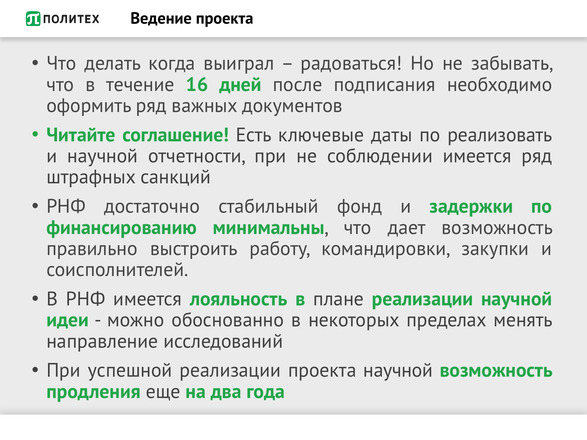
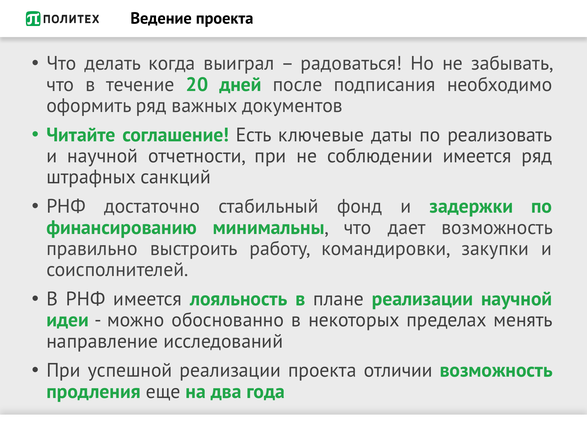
16: 16 -> 20
проекта научной: научной -> отличии
